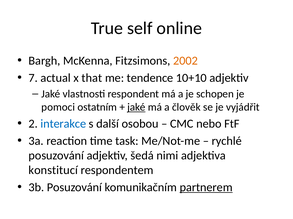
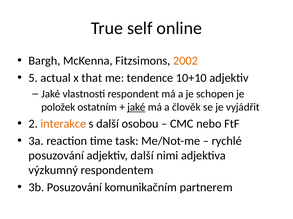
7: 7 -> 5
pomoci: pomoci -> položek
interakce colour: blue -> orange
adjektiv šedá: šedá -> další
konstitucí: konstitucí -> výzkumný
partnerem underline: present -> none
